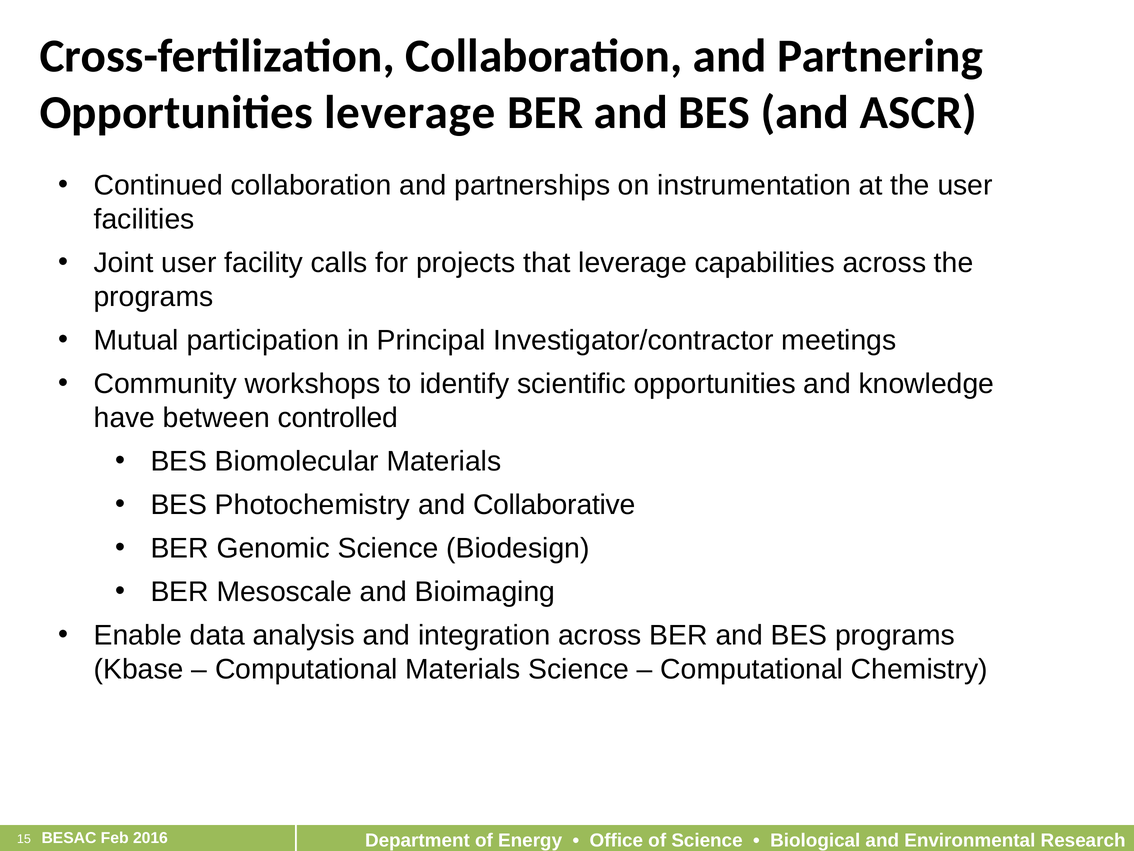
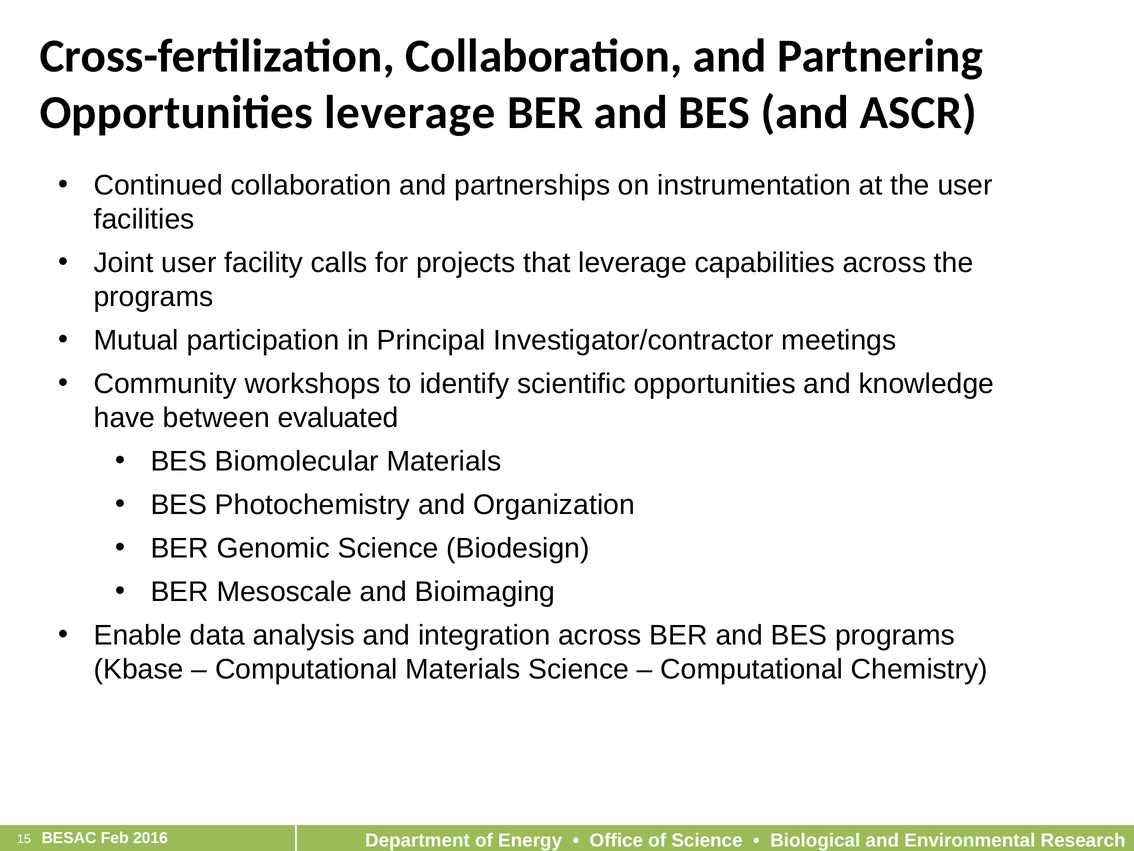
controlled: controlled -> evaluated
Collaborative: Collaborative -> Organization
